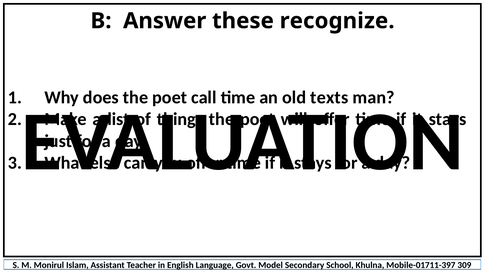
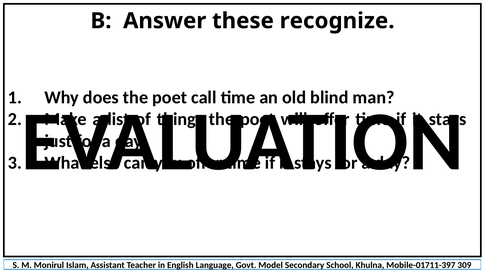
texts: texts -> blind
